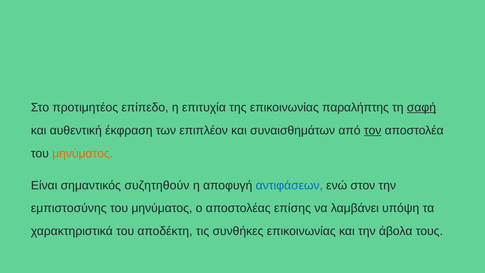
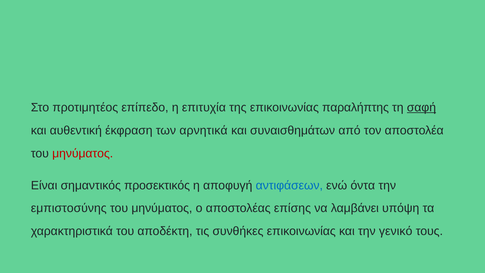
επιπλέον: επιπλέον -> αρνητικά
τον underline: present -> none
μηνύματος at (83, 153) colour: orange -> red
συζητηθούν: συζητηθούν -> προσεκτικός
στον: στον -> όντα
άβολα: άβολα -> γενικό
